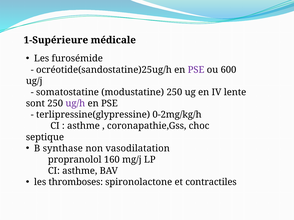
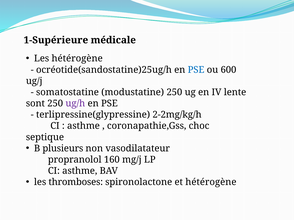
Les furosémide: furosémide -> hétérogène
PSE at (196, 70) colour: purple -> blue
0-2mg/kg/h: 0-2mg/kg/h -> 2-2mg/kg/h
synthase: synthase -> plusieurs
vasodilatation: vasodilatation -> vasodilatateur
et contractiles: contractiles -> hétérogène
